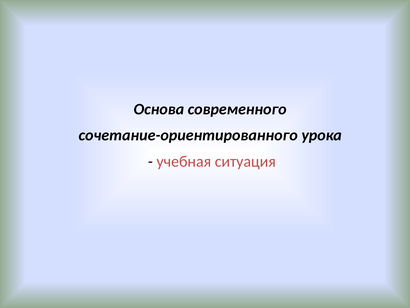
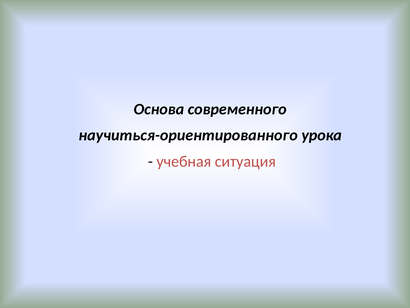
сочетание-ориентированного: сочетание-ориентированного -> научиться-ориентированного
